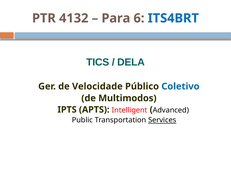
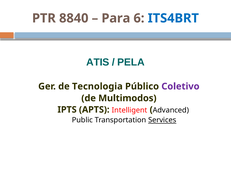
4132: 4132 -> 8840
TICS: TICS -> ATIS
DELA: DELA -> PELA
Velocidade: Velocidade -> Tecnologia
Coletivo colour: blue -> purple
